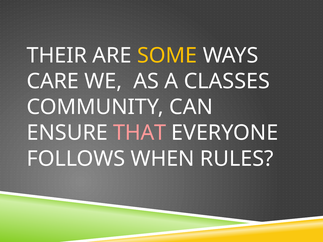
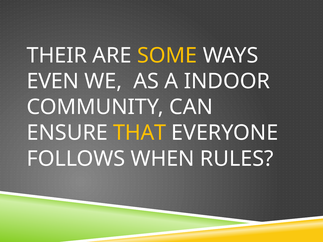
CARE: CARE -> EVEN
CLASSES: CLASSES -> INDOOR
THAT colour: pink -> yellow
